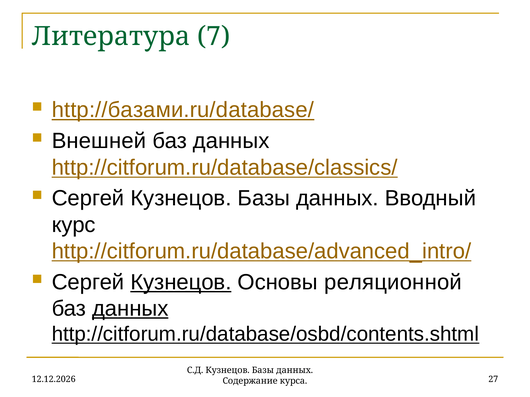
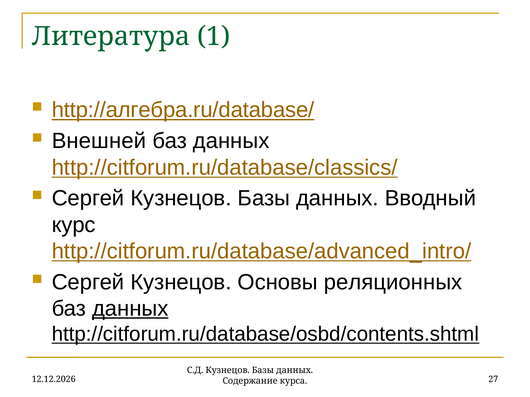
7: 7 -> 1
http://базами.ru/database/: http://базами.ru/database/ -> http://алгебра.ru/database/
Кузнецов at (181, 282) underline: present -> none
реляционной: реляционной -> реляционных
